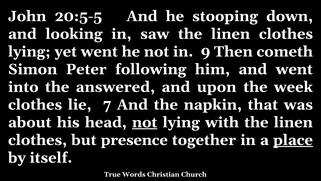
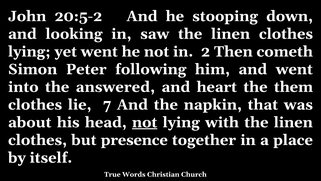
20:5-5: 20:5-5 -> 20:5-2
9: 9 -> 2
upon: upon -> heart
week: week -> them
place underline: present -> none
